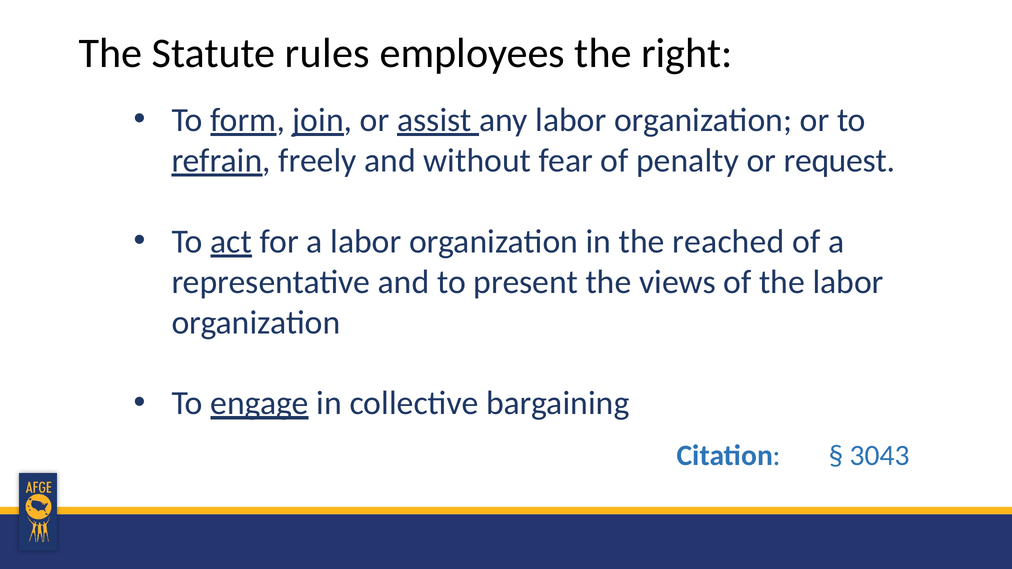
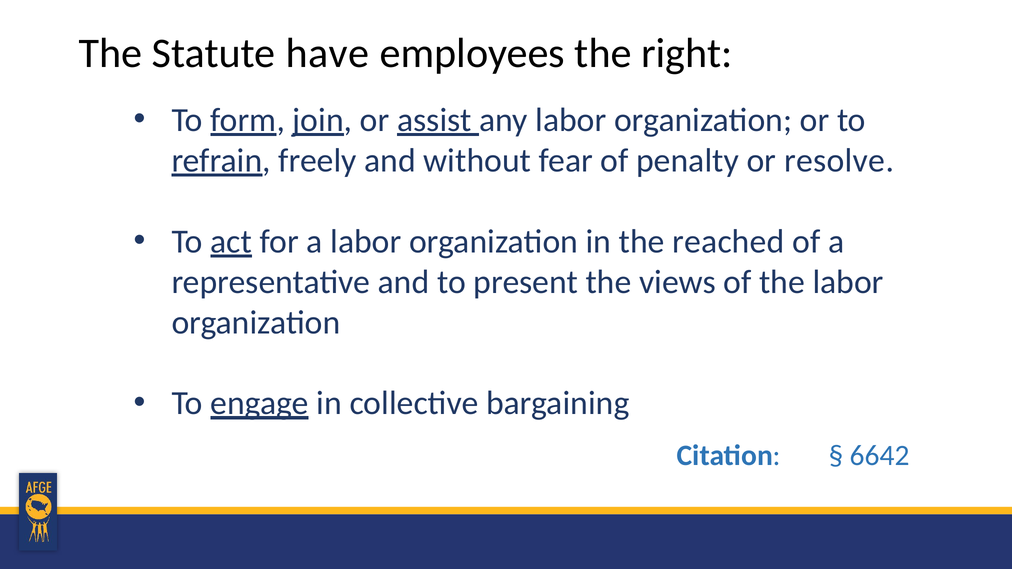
rules: rules -> have
request: request -> resolve
3043: 3043 -> 6642
